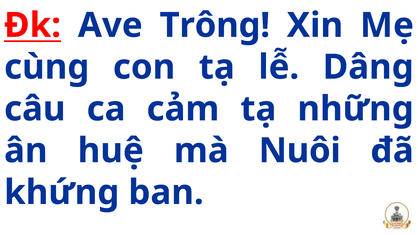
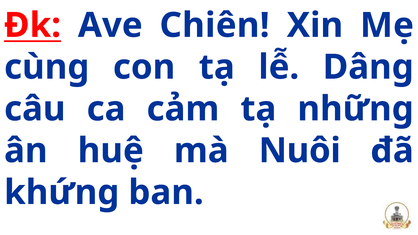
Trông: Trông -> Chiên
